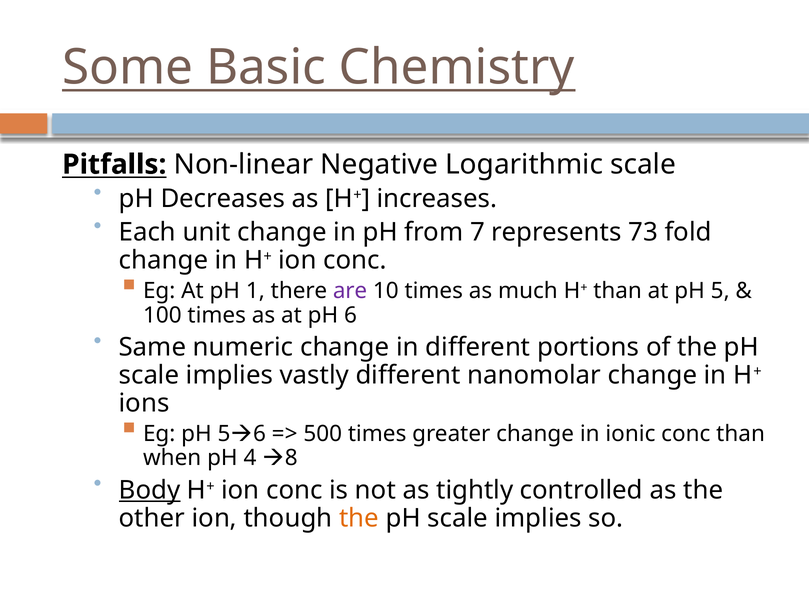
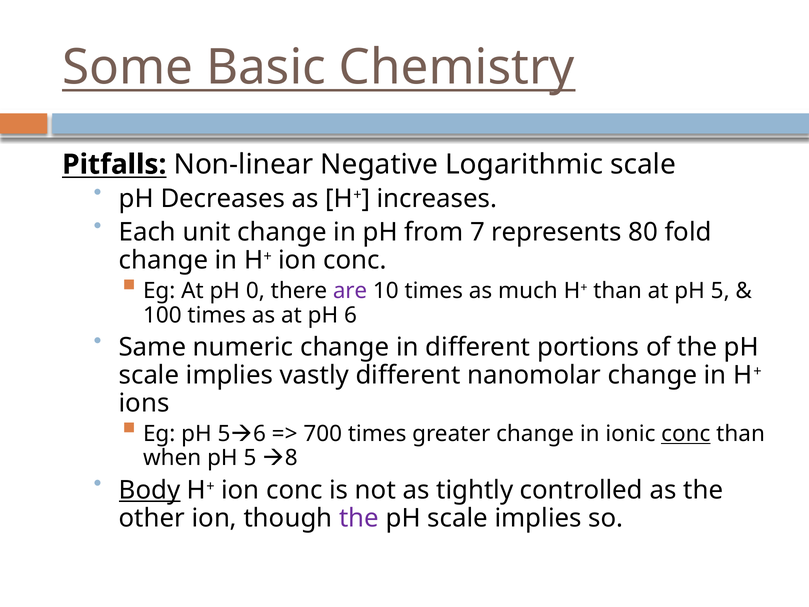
73: 73 -> 80
1: 1 -> 0
500: 500 -> 700
conc at (686, 434) underline: none -> present
when pH 4: 4 -> 5
the at (359, 518) colour: orange -> purple
